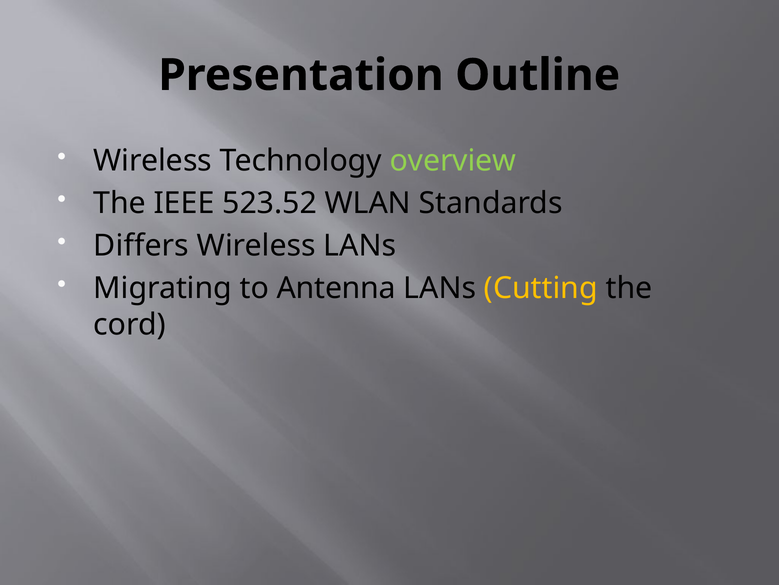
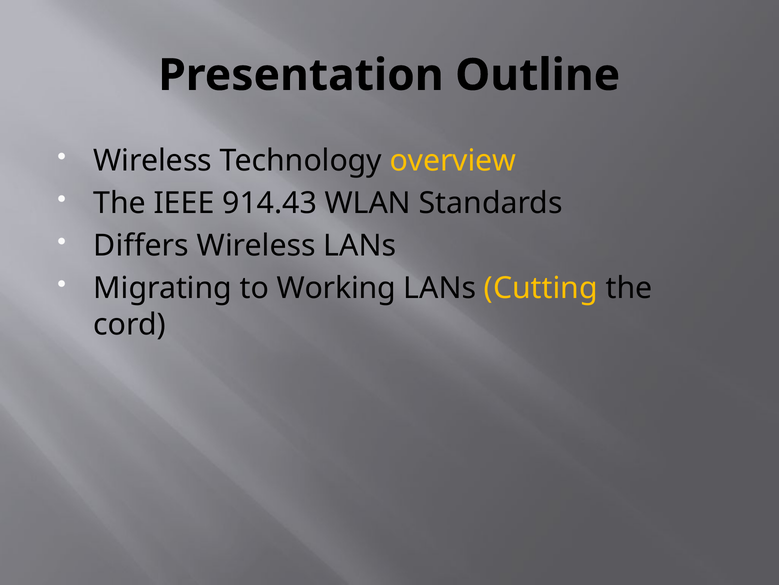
overview colour: light green -> yellow
523.52: 523.52 -> 914.43
Antenna: Antenna -> Working
